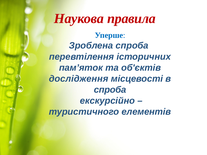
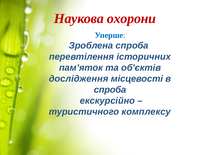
правила: правила -> охорони
елементів: елементів -> комплексу
